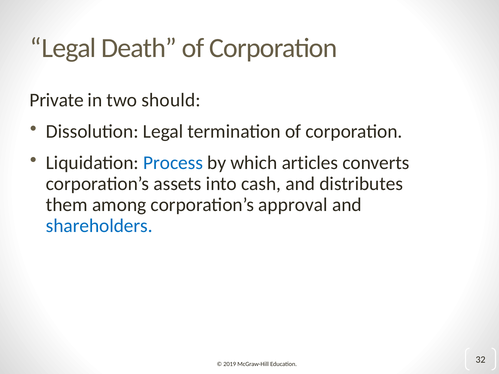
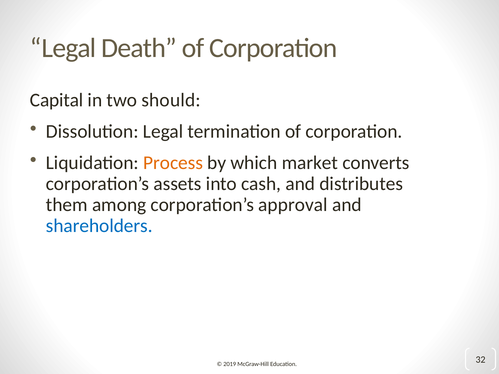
Private: Private -> Capital
Process colour: blue -> orange
articles: articles -> market
